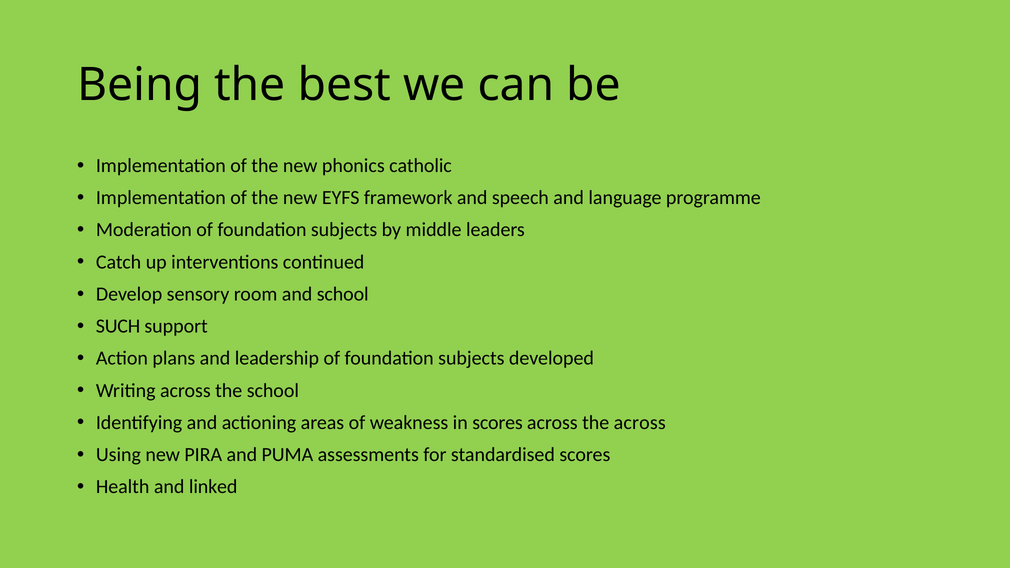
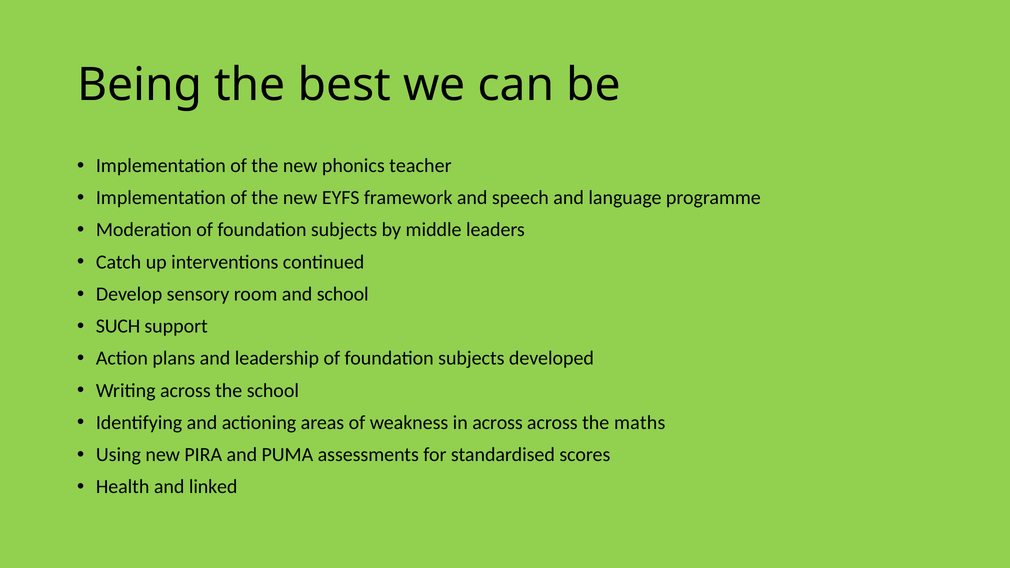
catholic: catholic -> teacher
in scores: scores -> across
the across: across -> maths
